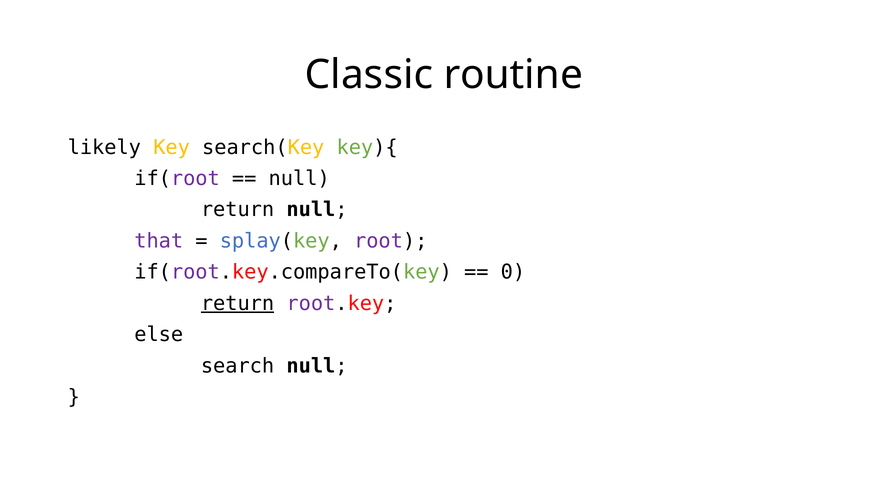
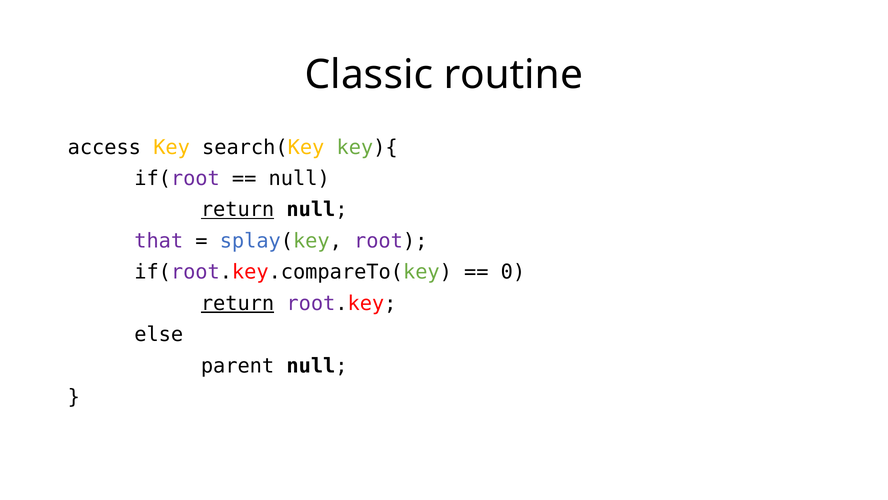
likely: likely -> access
return at (238, 210) underline: none -> present
search: search -> parent
